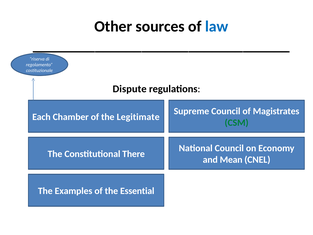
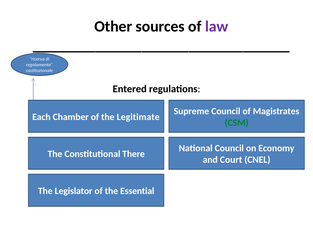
law colour: blue -> purple
Dispute: Dispute -> Entered
Mean: Mean -> Court
Examples: Examples -> Legislator
